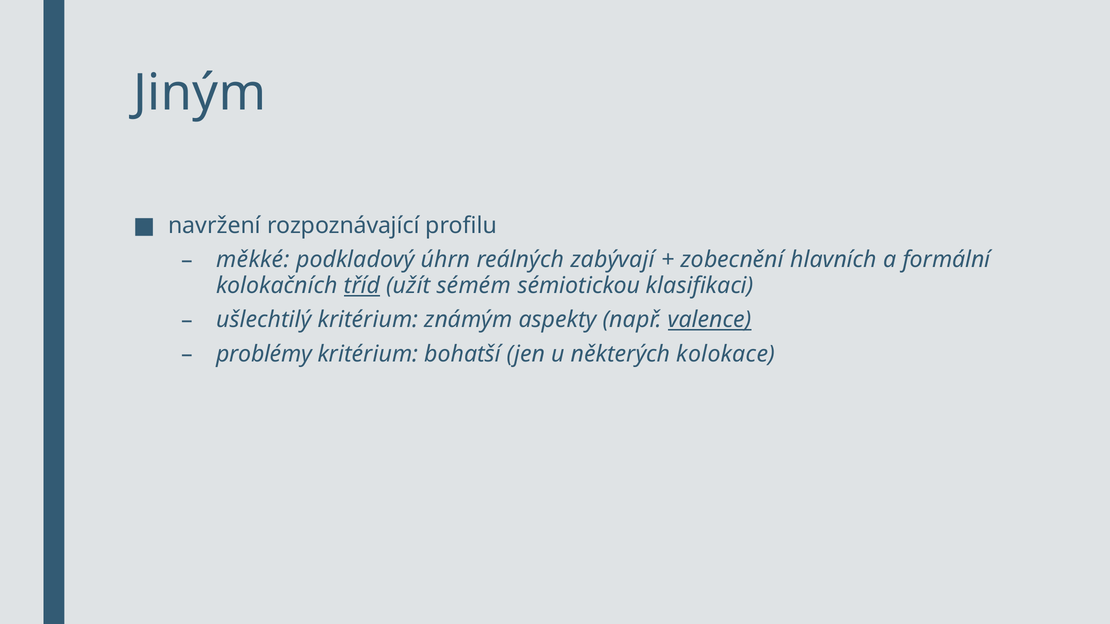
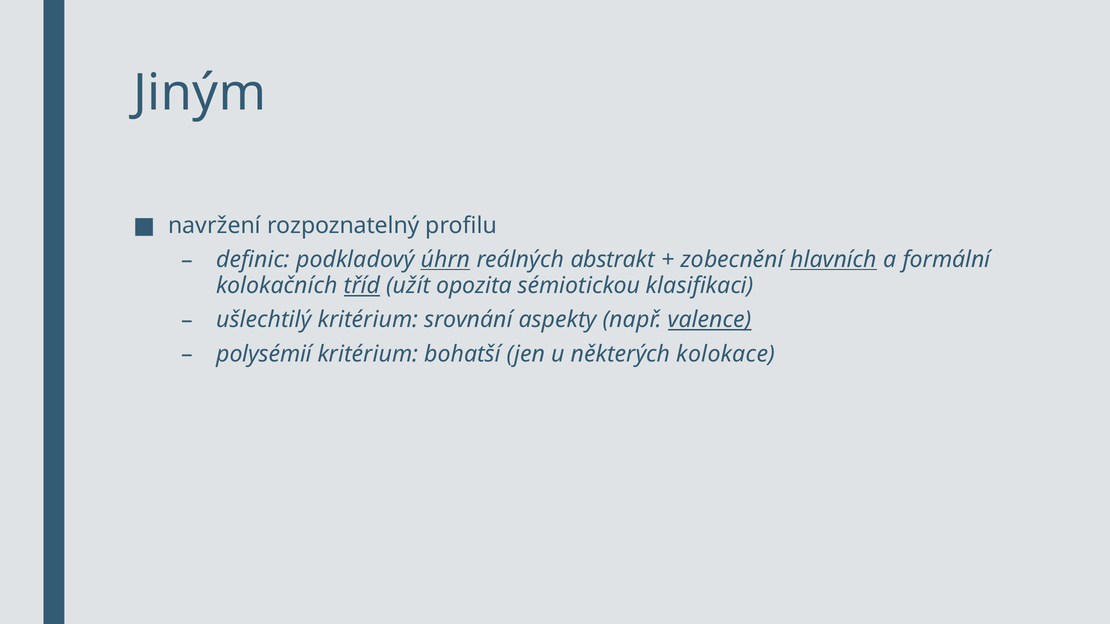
rozpoznávající: rozpoznávající -> rozpoznatelný
měkké: měkké -> definic
úhrn underline: none -> present
zabývají: zabývají -> abstrakt
hlavních underline: none -> present
sémém: sémém -> opozita
známým: známým -> srovnání
problémy: problémy -> polysémií
